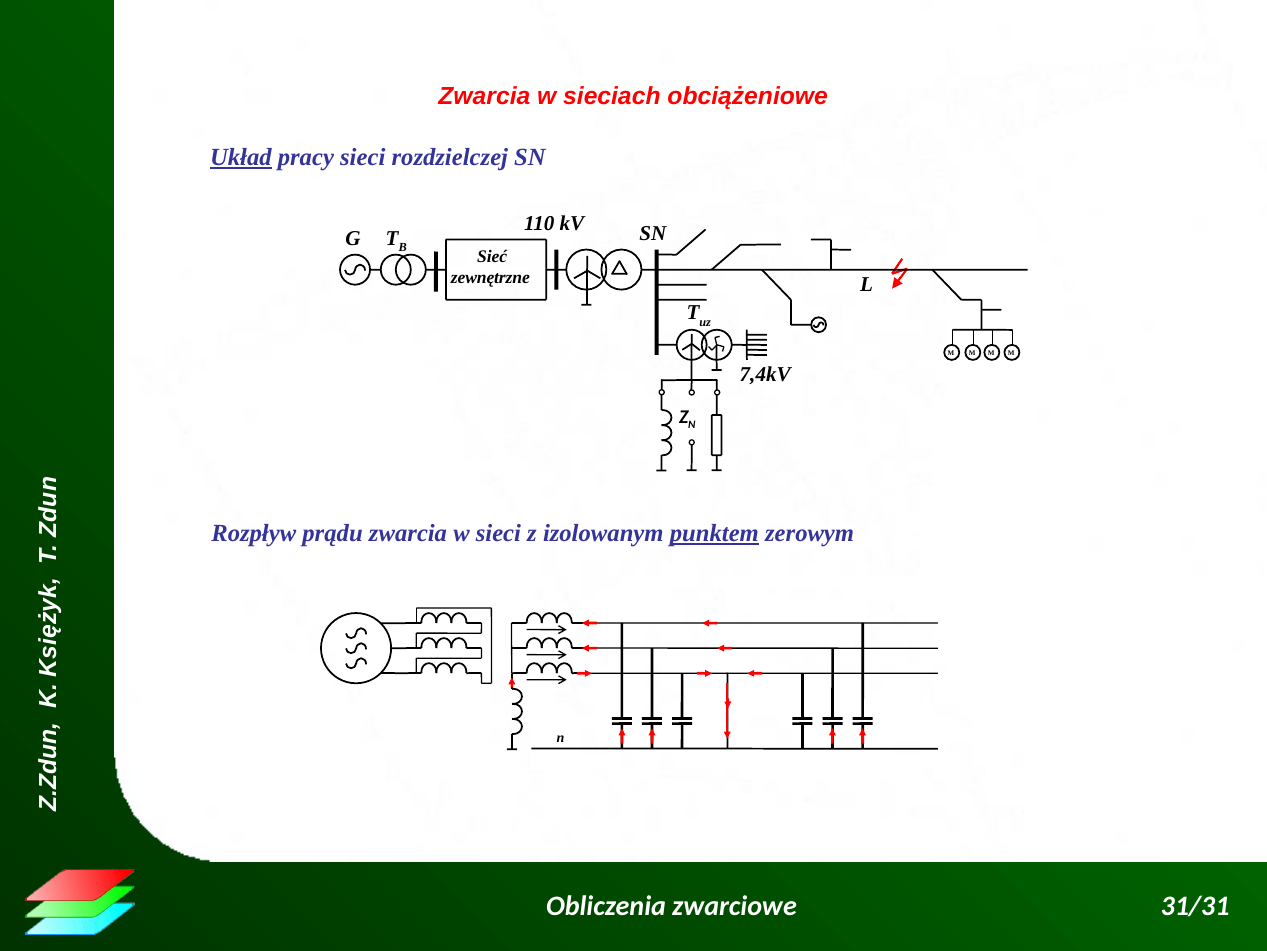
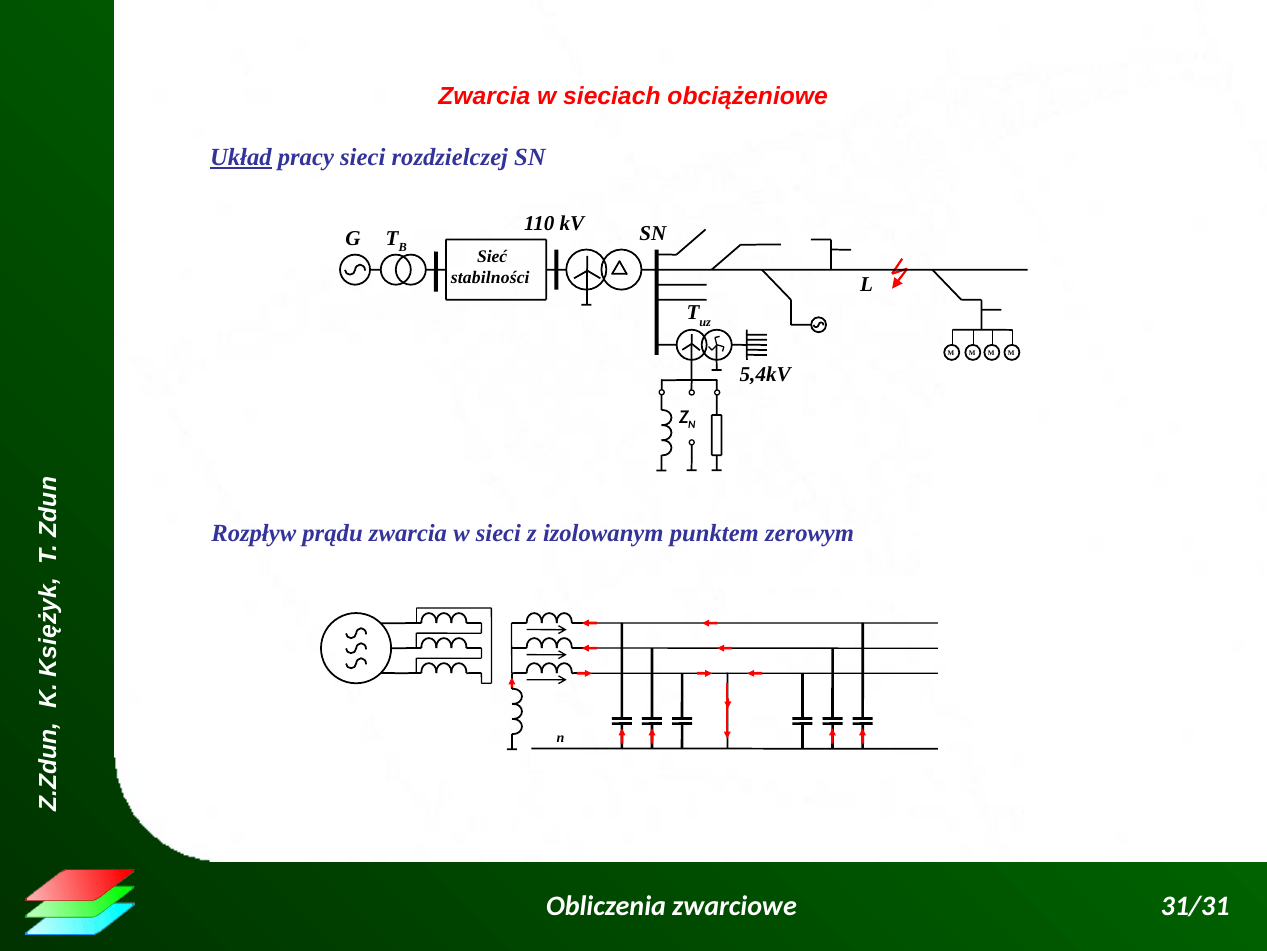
zewnętrzne: zewnętrzne -> stabilności
7,4kV: 7,4kV -> 5,4kV
punktem underline: present -> none
